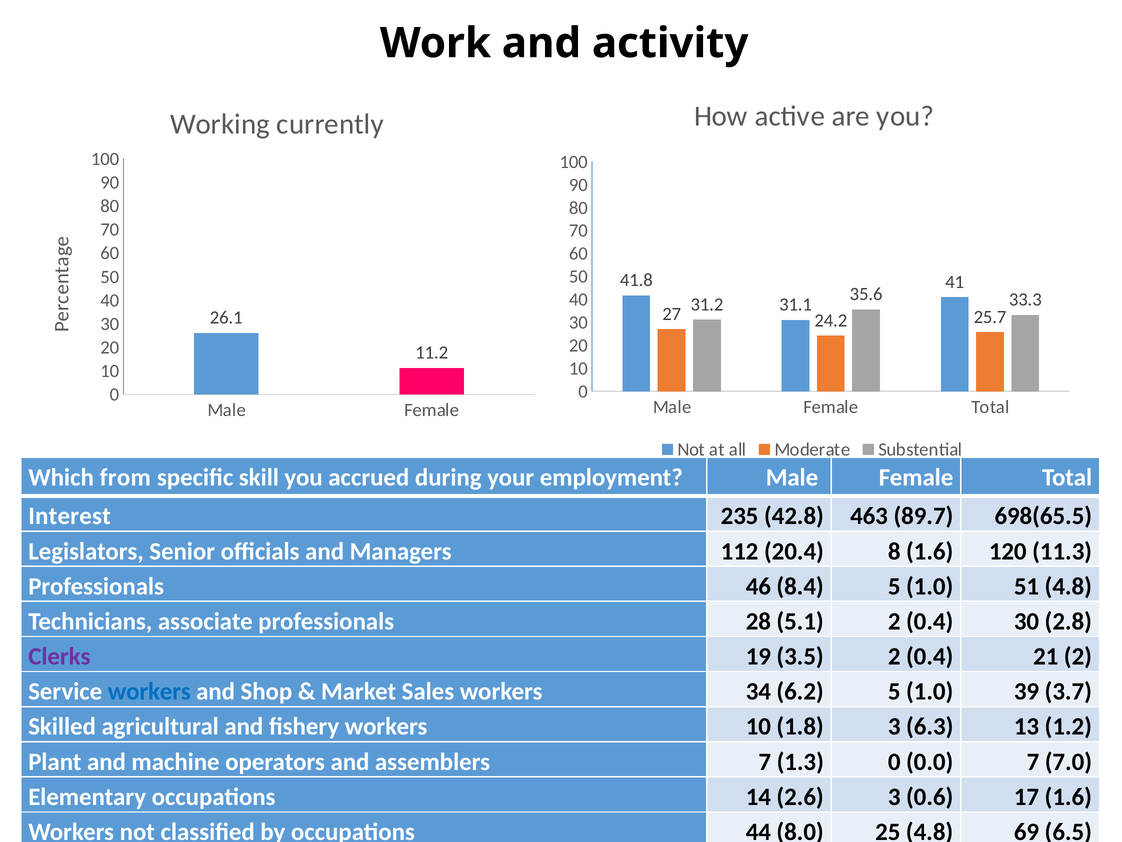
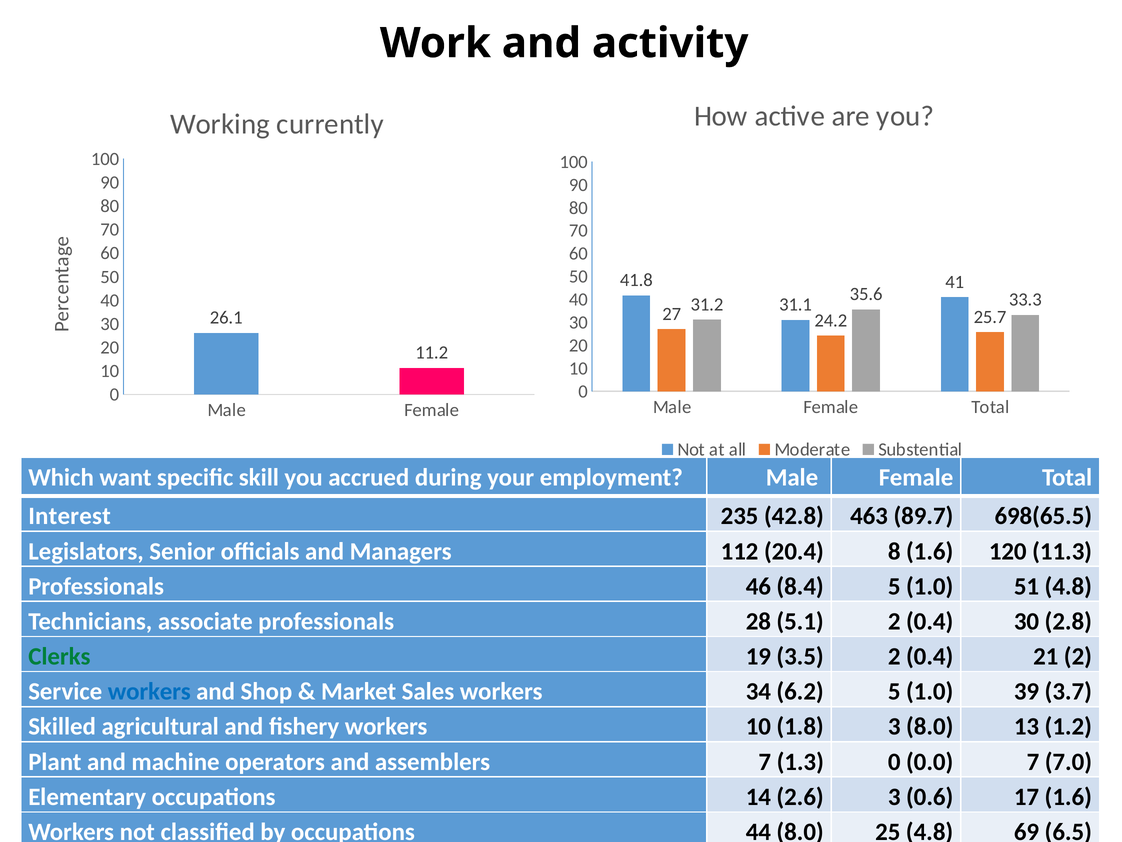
from: from -> want
Clerks colour: purple -> green
3 6.3: 6.3 -> 8.0
